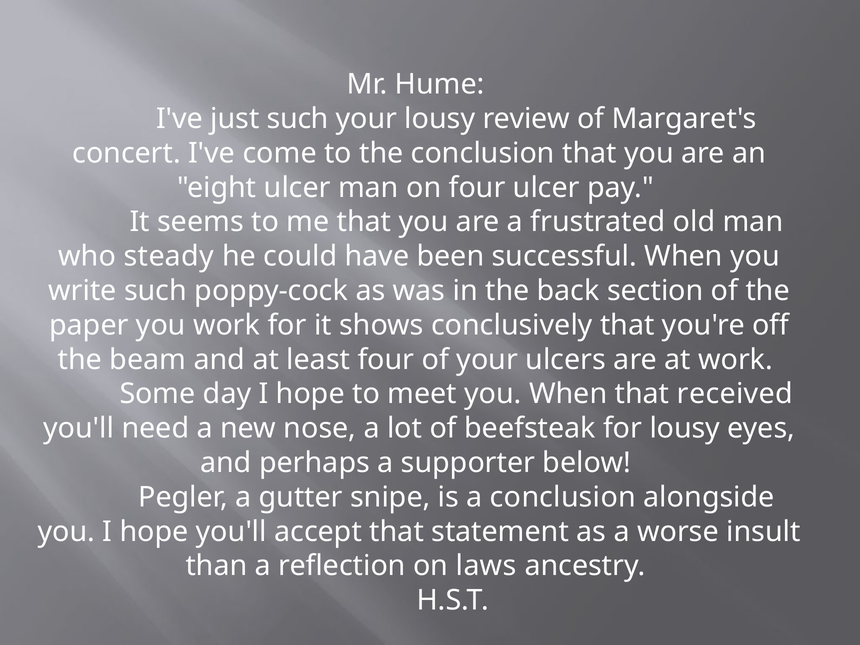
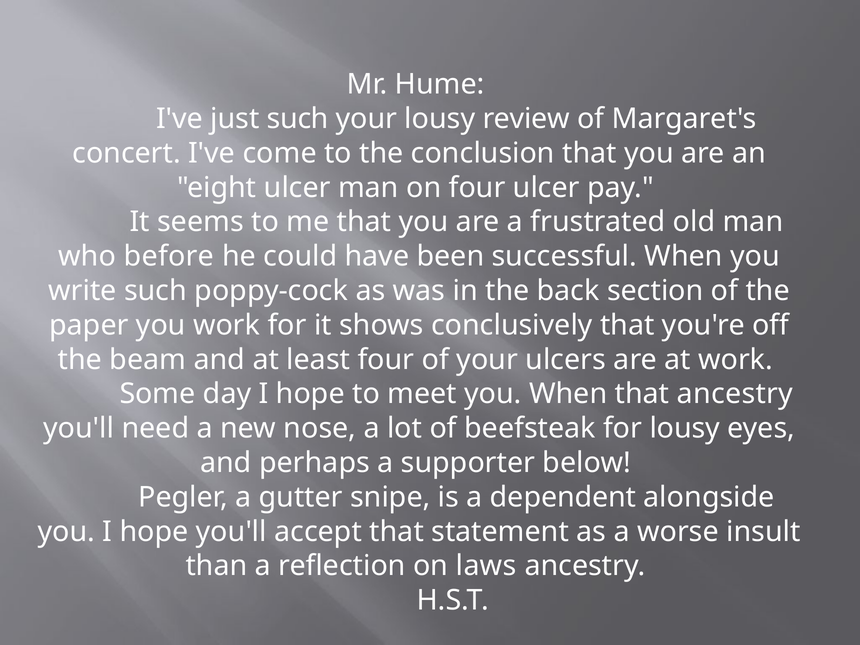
steady: steady -> before
that received: received -> ancestry
a conclusion: conclusion -> dependent
